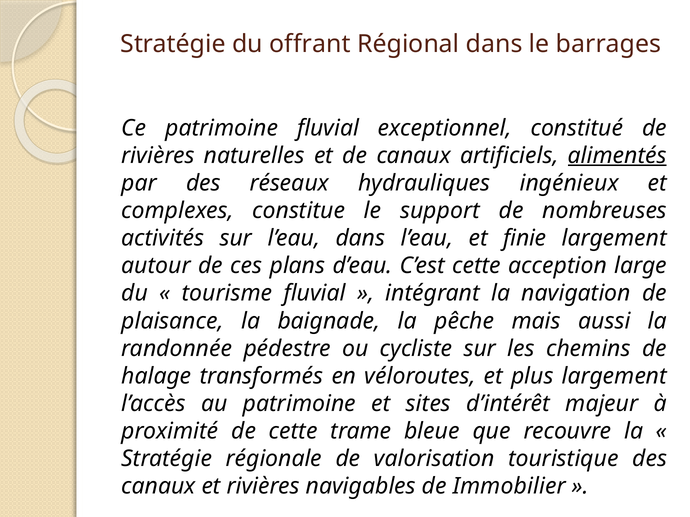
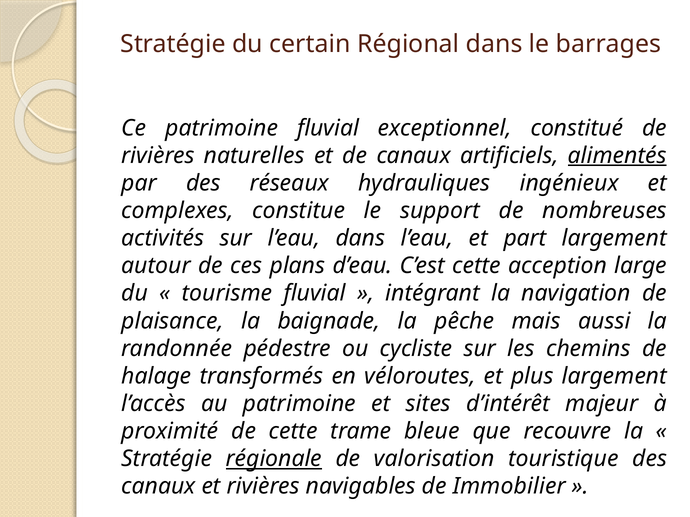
offrant: offrant -> certain
finie: finie -> part
régionale underline: none -> present
